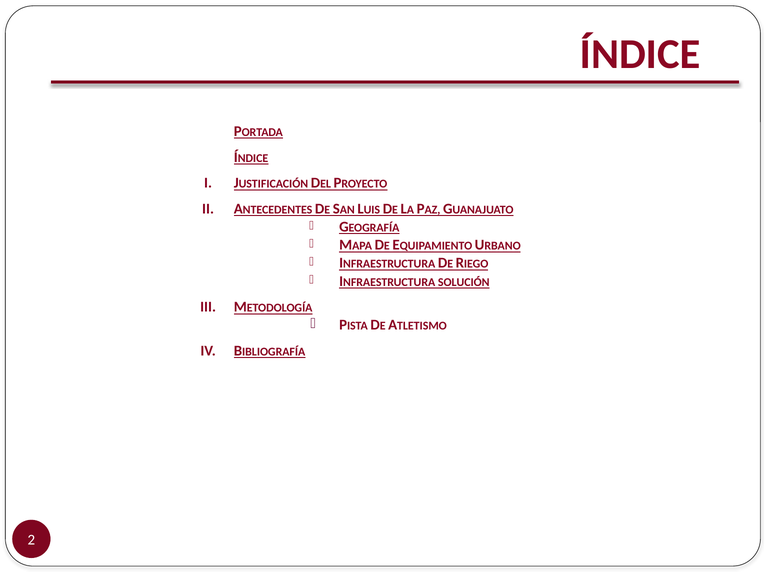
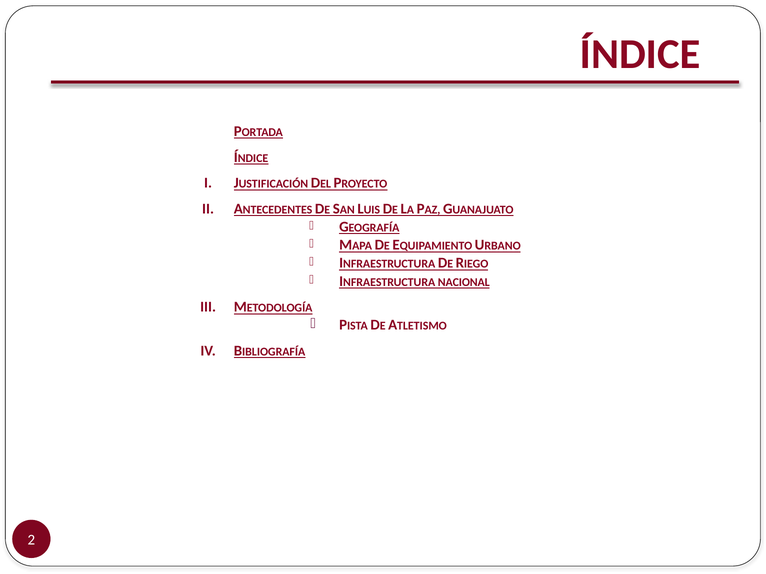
SOLUCIÓN: SOLUCIÓN -> NACIONAL
